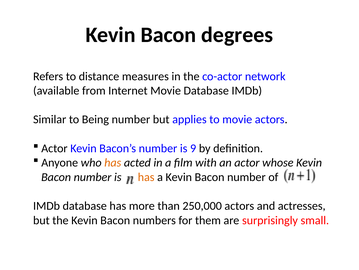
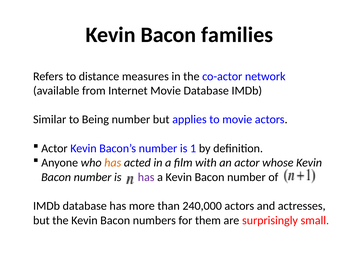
degrees: degrees -> families
9: 9 -> 1
has at (146, 177) colour: orange -> purple
250,000: 250,000 -> 240,000
